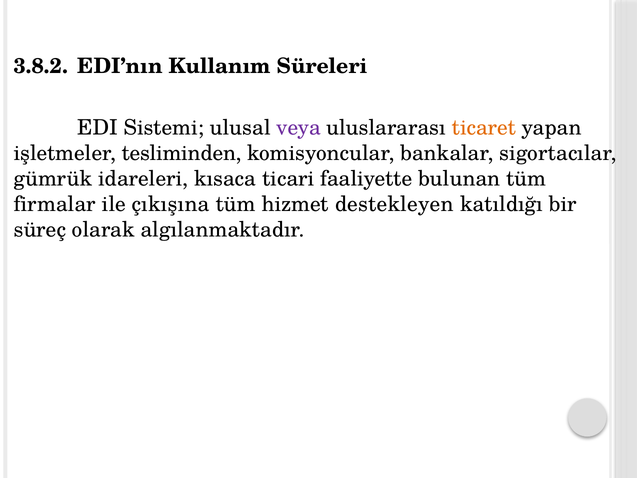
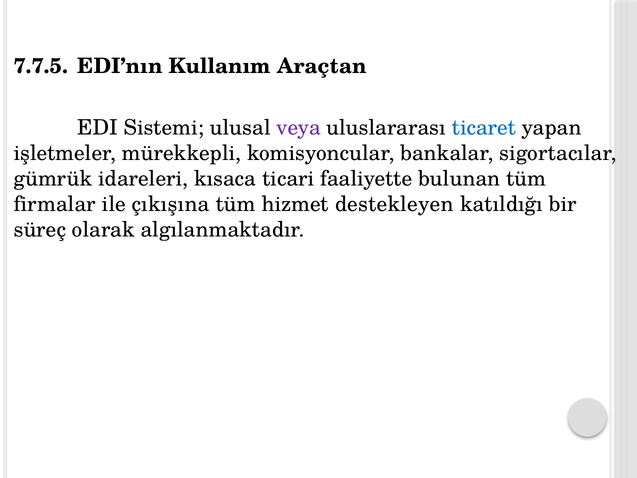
3.8.2: 3.8.2 -> 7.7.5
Süreleri: Süreleri -> Araçtan
ticaret colour: orange -> blue
tesliminden: tesliminden -> mürekkepli
